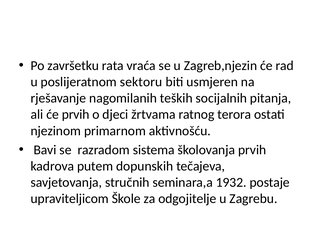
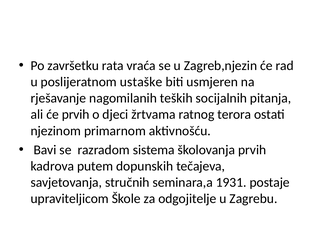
sektoru: sektoru -> ustaške
1932: 1932 -> 1931
